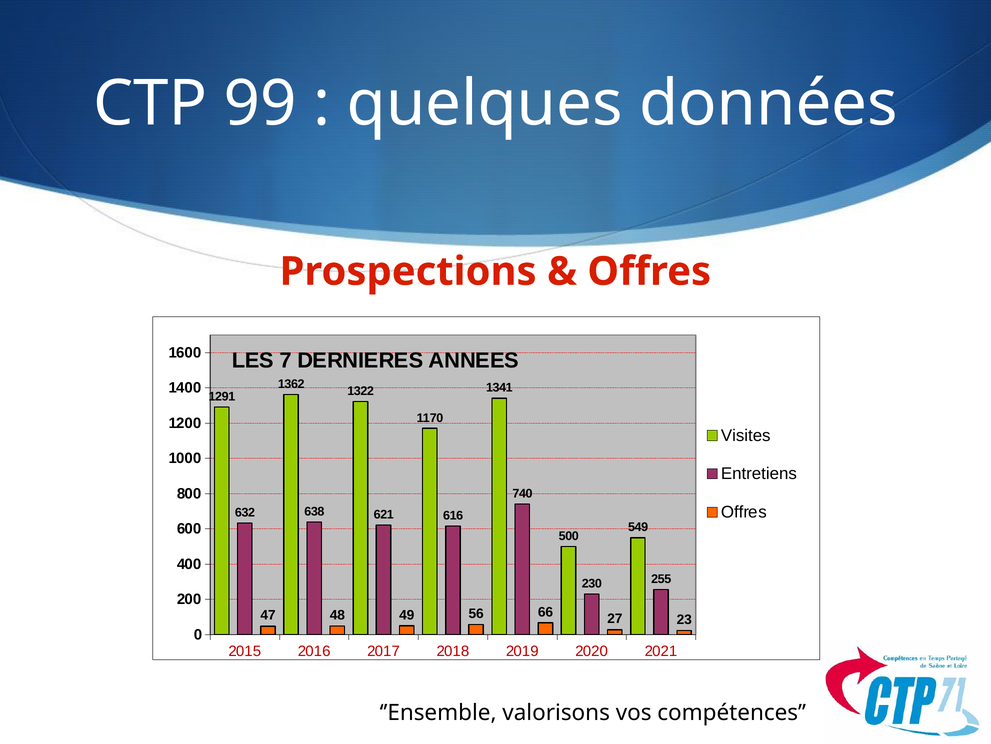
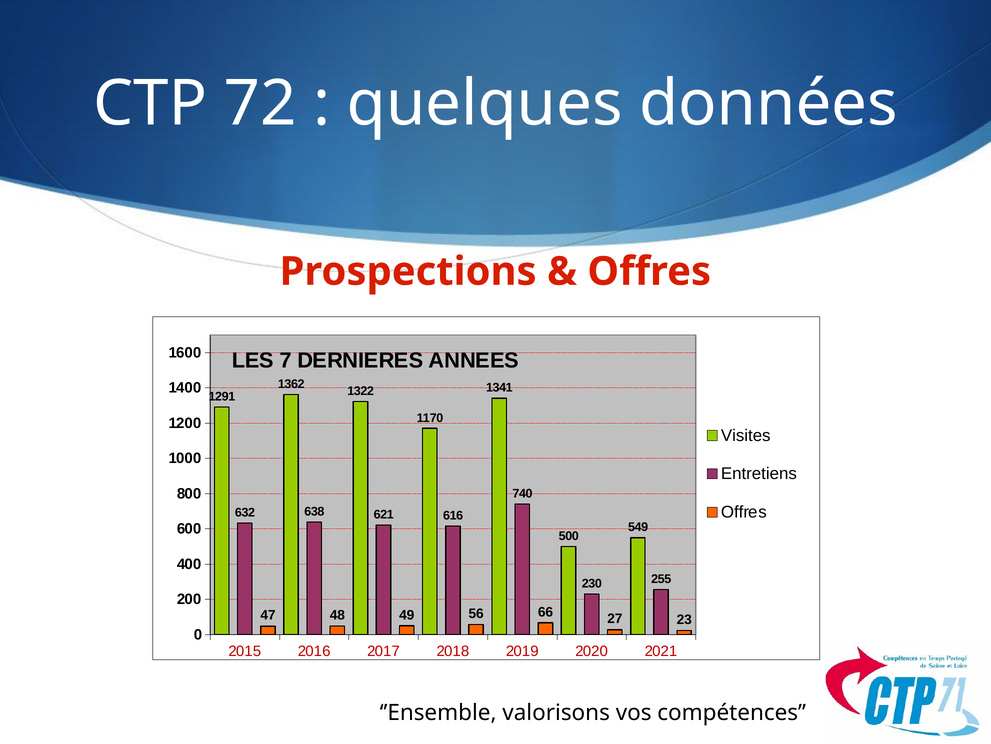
99: 99 -> 72
